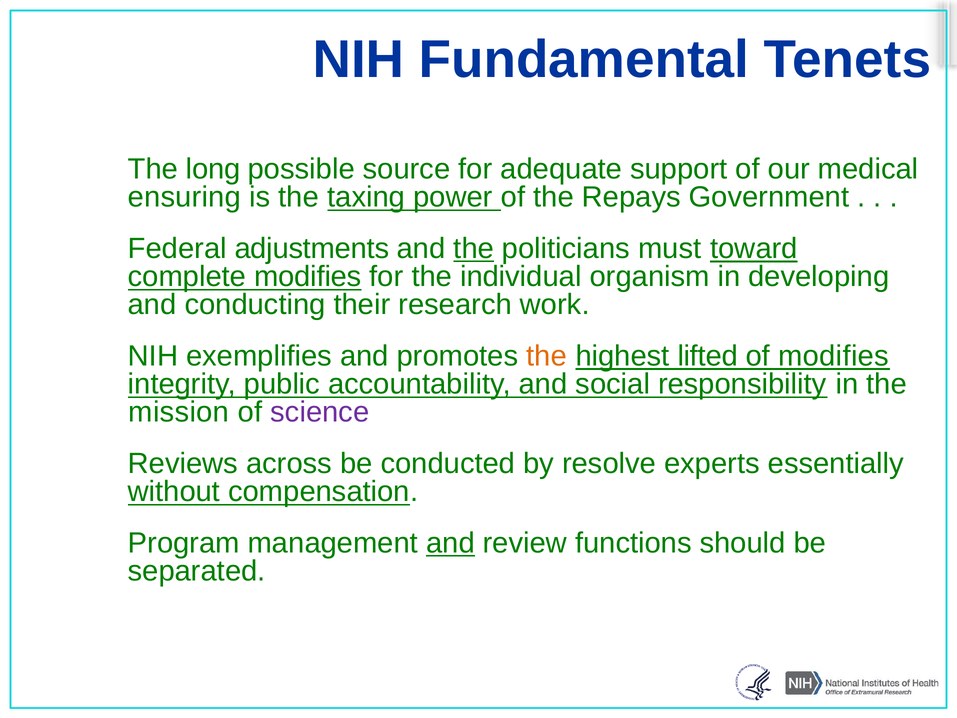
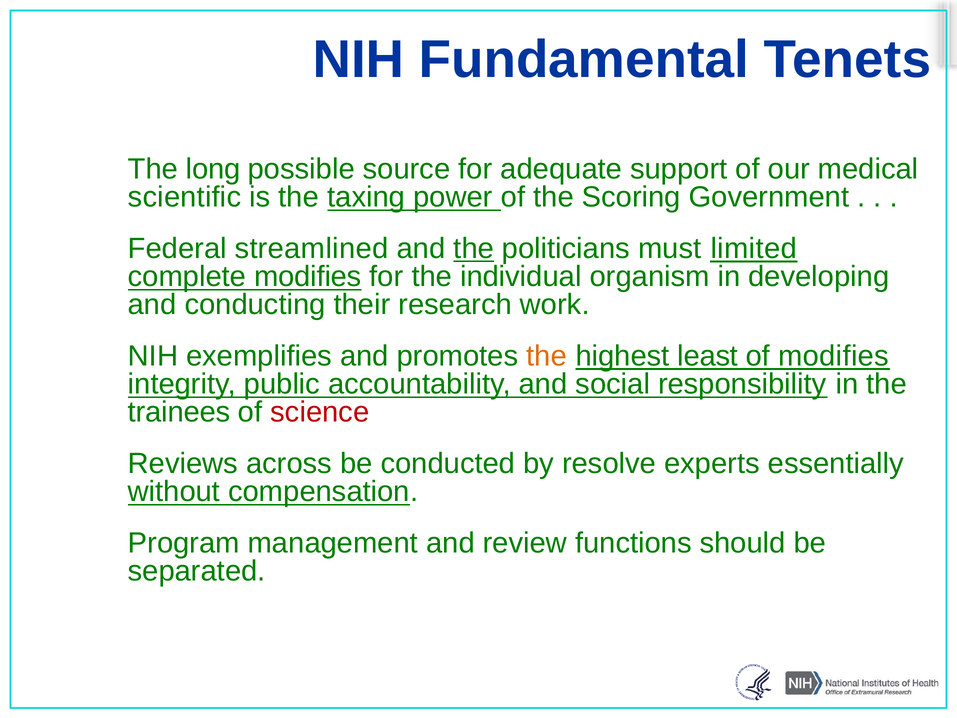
ensuring: ensuring -> scientific
Repays: Repays -> Scoring
adjustments: adjustments -> streamlined
toward: toward -> limited
lifted: lifted -> least
mission: mission -> trainees
science colour: purple -> red
and at (450, 543) underline: present -> none
